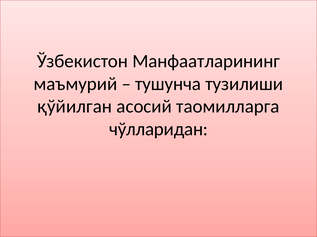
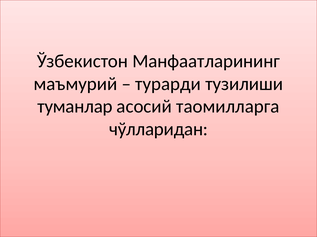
тушунча: тушунча -> турарди
қўйилган: қўйилган -> туманлар
